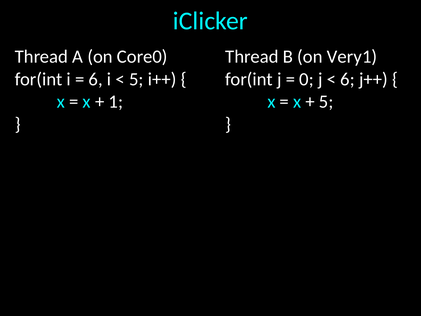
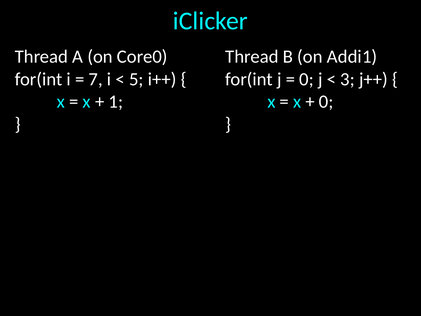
Very1: Very1 -> Addi1
6 at (96, 79): 6 -> 7
6 at (347, 79): 6 -> 3
5 at (326, 102): 5 -> 0
